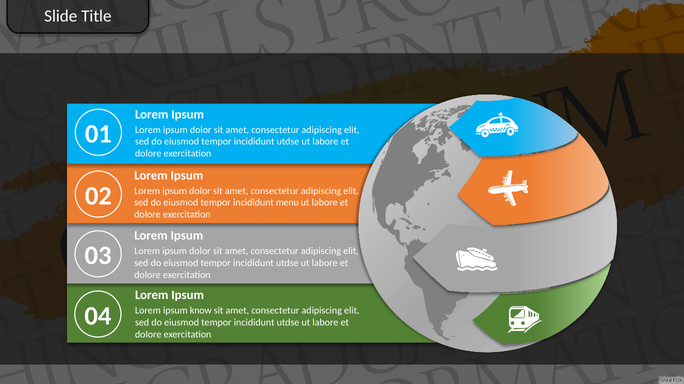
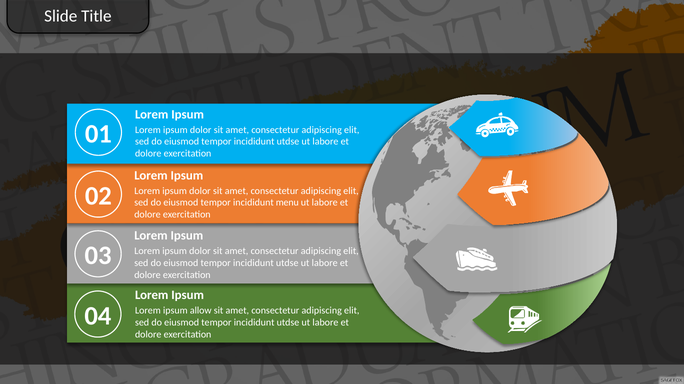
know: know -> allow
